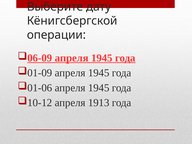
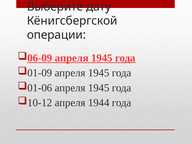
1913: 1913 -> 1944
